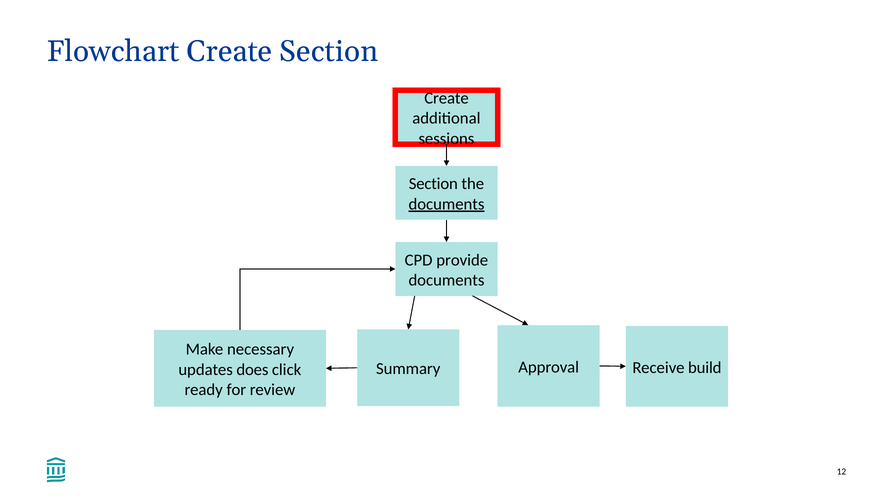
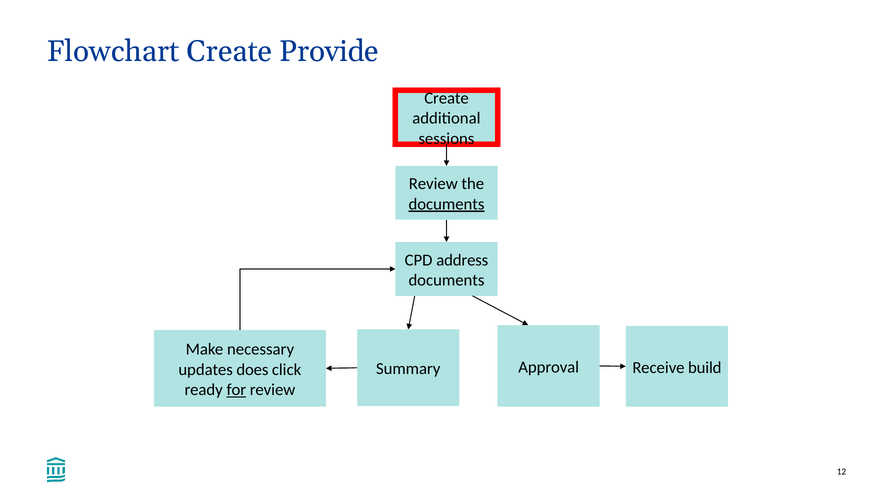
Create Section: Section -> Provide
Section at (433, 184): Section -> Review
provide: provide -> address
for underline: none -> present
